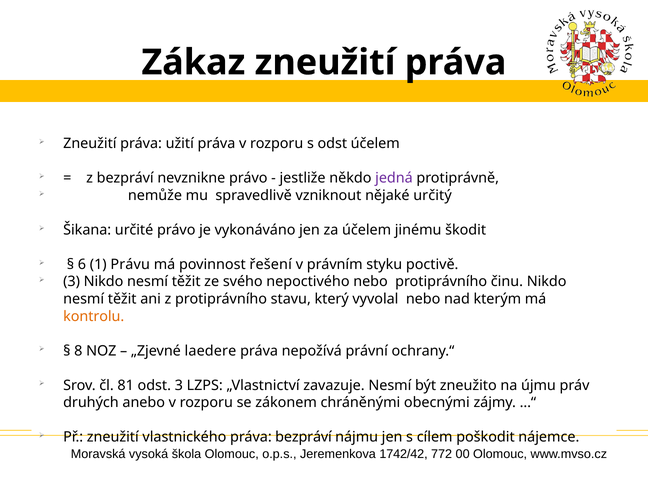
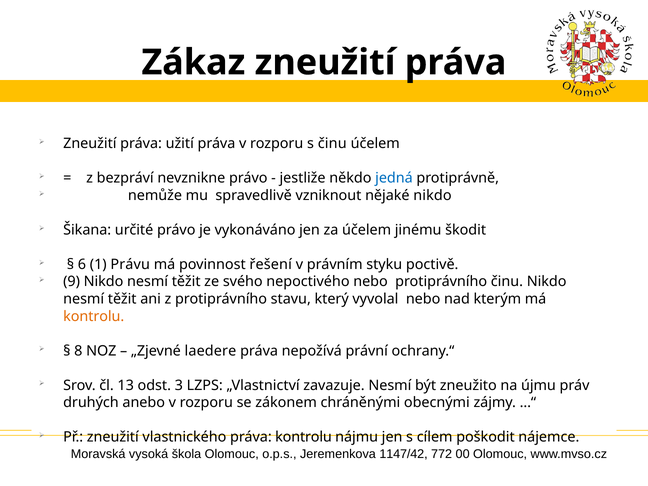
s odst: odst -> činu
jedná colour: purple -> blue
nějaké určitý: určitý -> nikdo
3 at (72, 282): 3 -> 9
81: 81 -> 13
práva bezpráví: bezpráví -> kontrolu
1742/42: 1742/42 -> 1147/42
